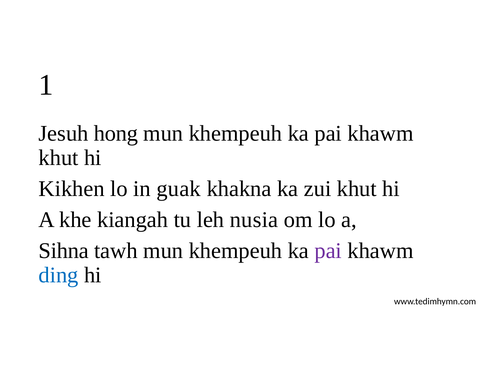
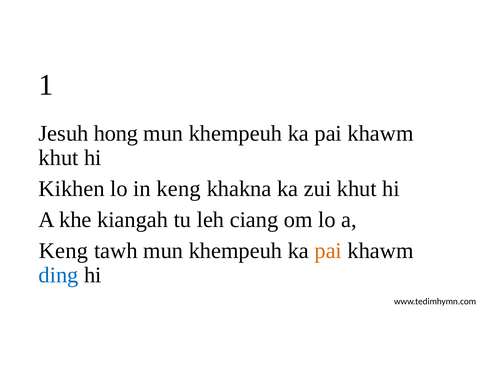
in guak: guak -> keng
nusia: nusia -> ciang
Sihna at (64, 251): Sihna -> Keng
pai at (328, 251) colour: purple -> orange
